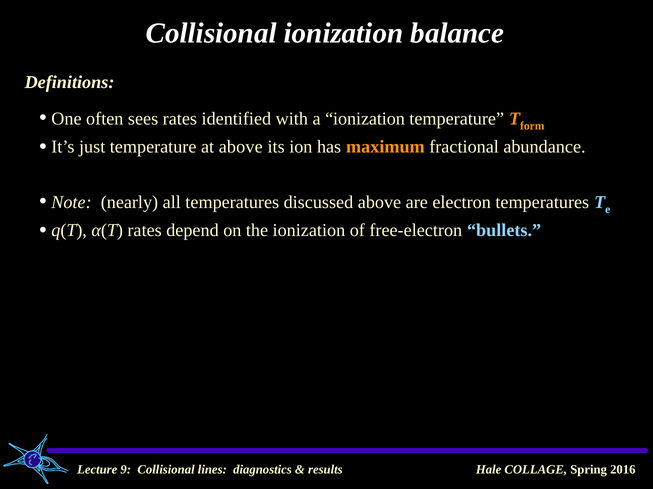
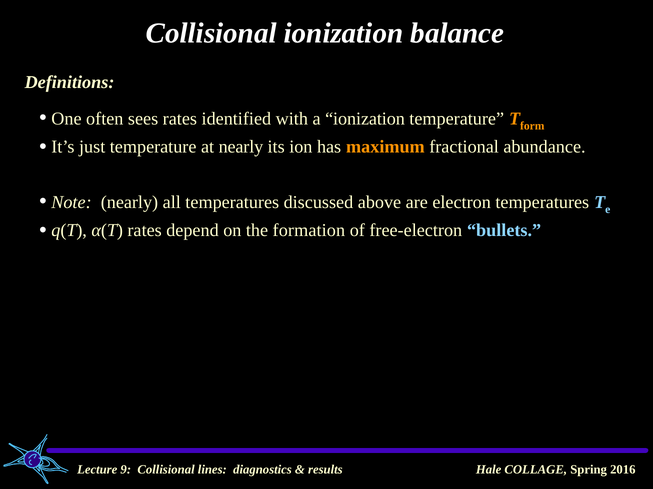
at above: above -> nearly
the ionization: ionization -> formation
